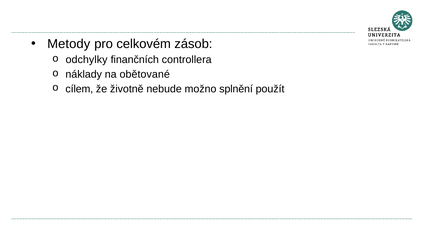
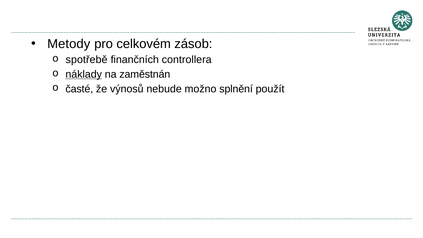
odchylky: odchylky -> spotřebě
náklady underline: none -> present
obětované: obětované -> zaměstnán
cílem: cílem -> časté
životně: životně -> výnosů
